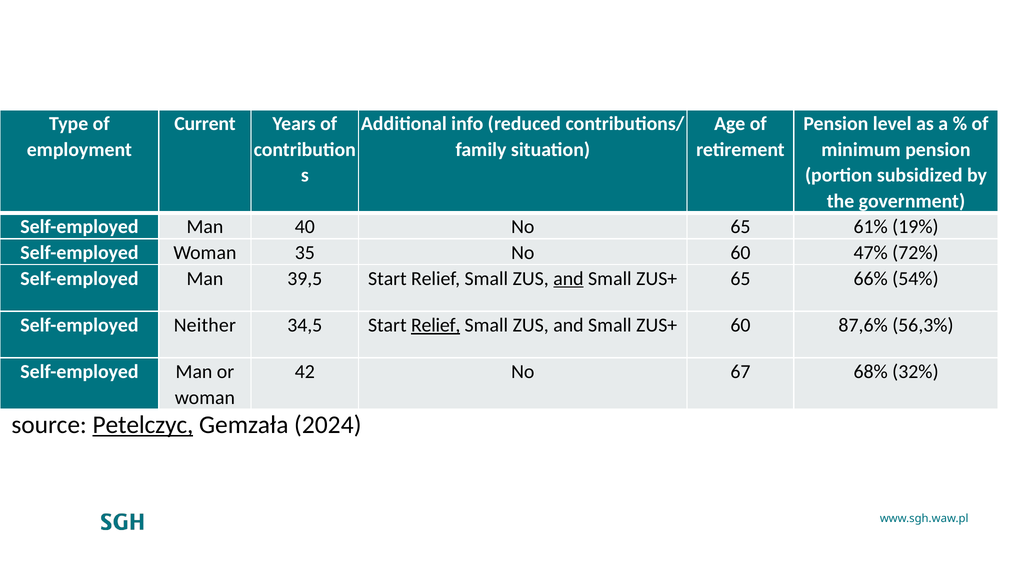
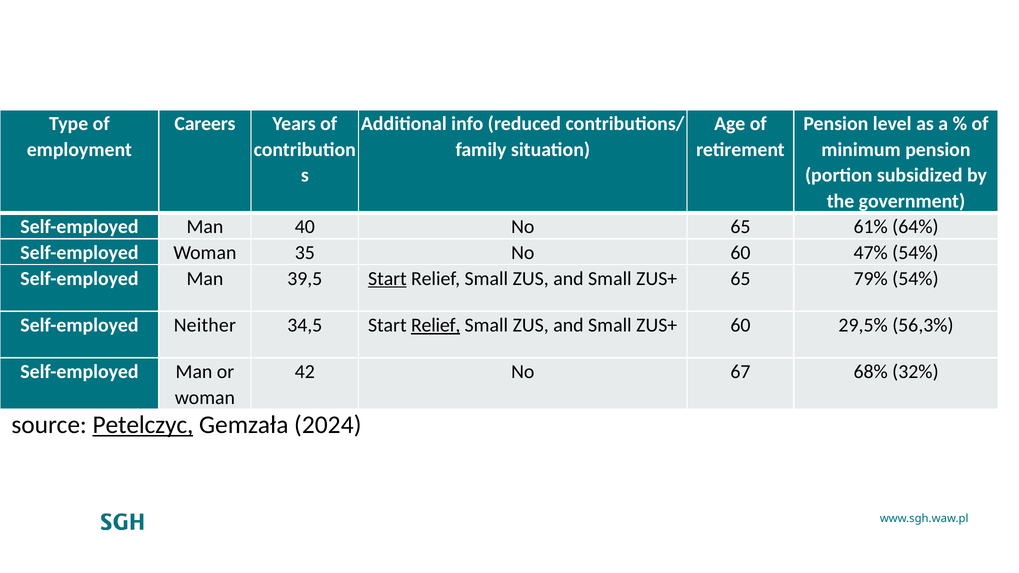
Current: Current -> Careers
19%: 19% -> 64%
47% 72%: 72% -> 54%
Start at (387, 279) underline: none -> present
and at (568, 279) underline: present -> none
66%: 66% -> 79%
87,6%: 87,6% -> 29,5%
